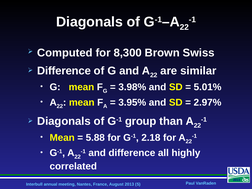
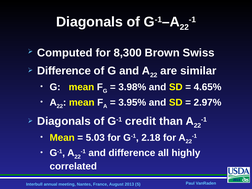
5.01%: 5.01% -> 4.65%
group: group -> credit
5.88: 5.88 -> 5.03
